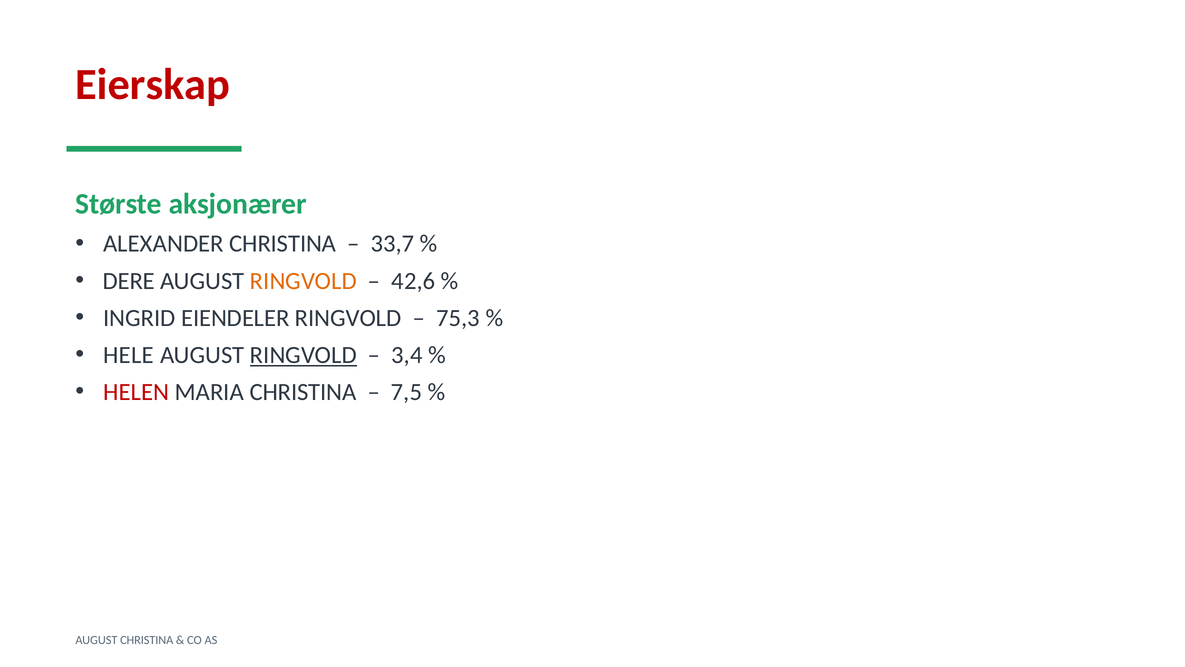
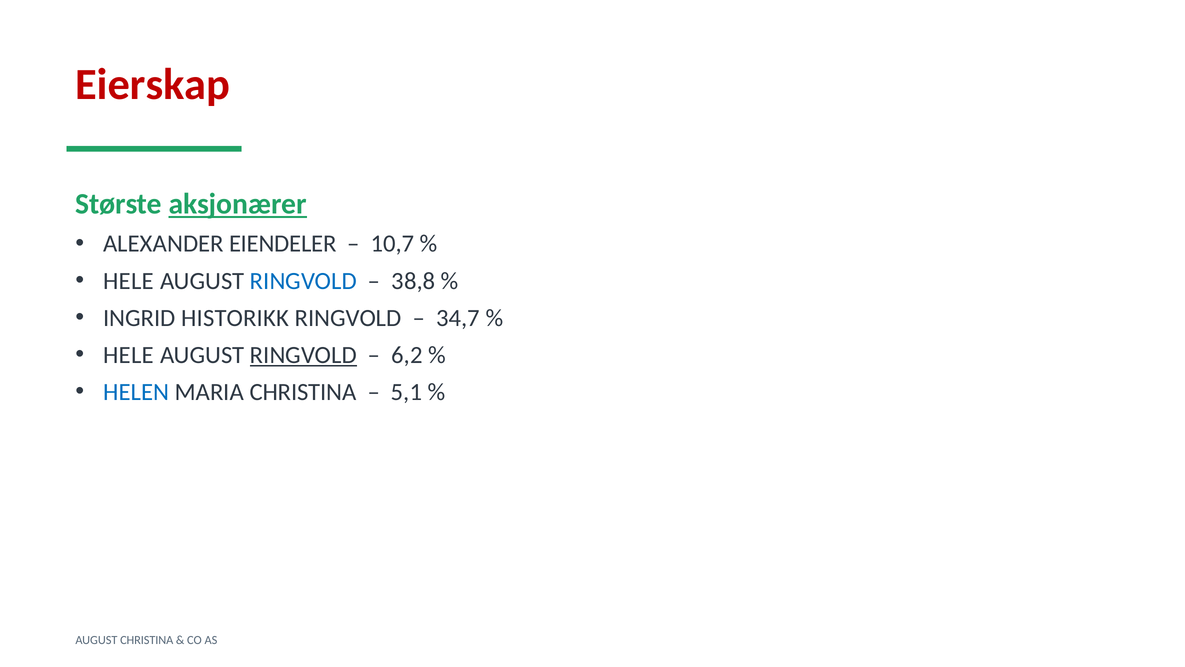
aksjonærer underline: none -> present
ALEXANDER CHRISTINA: CHRISTINA -> EIENDELER
33,7: 33,7 -> 10,7
DERE at (129, 281): DERE -> HELE
RINGVOLD at (303, 281) colour: orange -> blue
42,6: 42,6 -> 38,8
EIENDELER: EIENDELER -> HISTORIKK
75,3: 75,3 -> 34,7
3,4: 3,4 -> 6,2
HELEN colour: red -> blue
7,5: 7,5 -> 5,1
